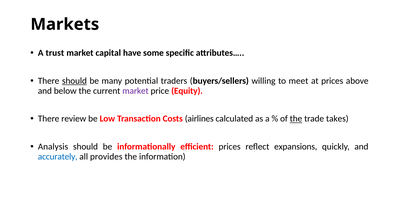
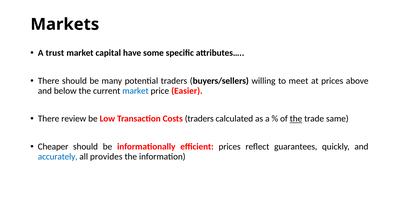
should at (74, 81) underline: present -> none
market at (136, 91) colour: purple -> blue
Equity: Equity -> Easier
Costs airlines: airlines -> traders
takes: takes -> same
Analysis: Analysis -> Cheaper
expansions: expansions -> guarantees
